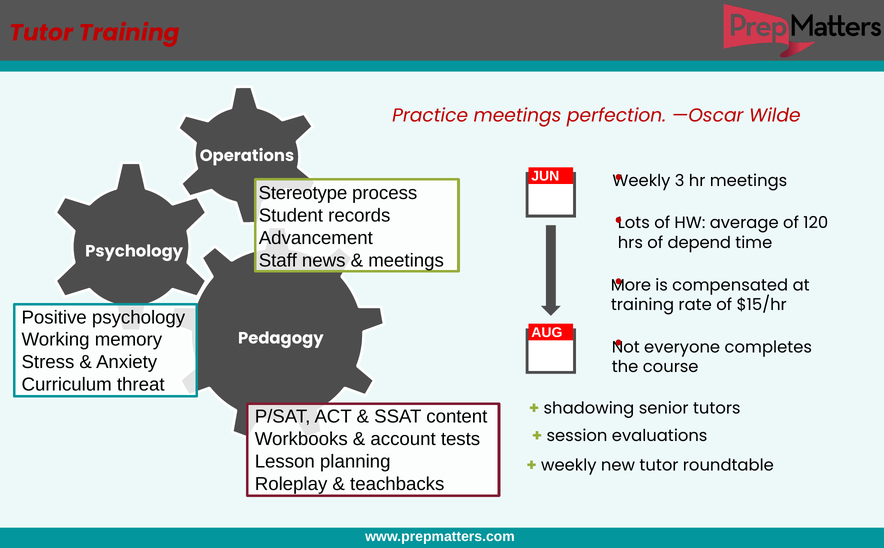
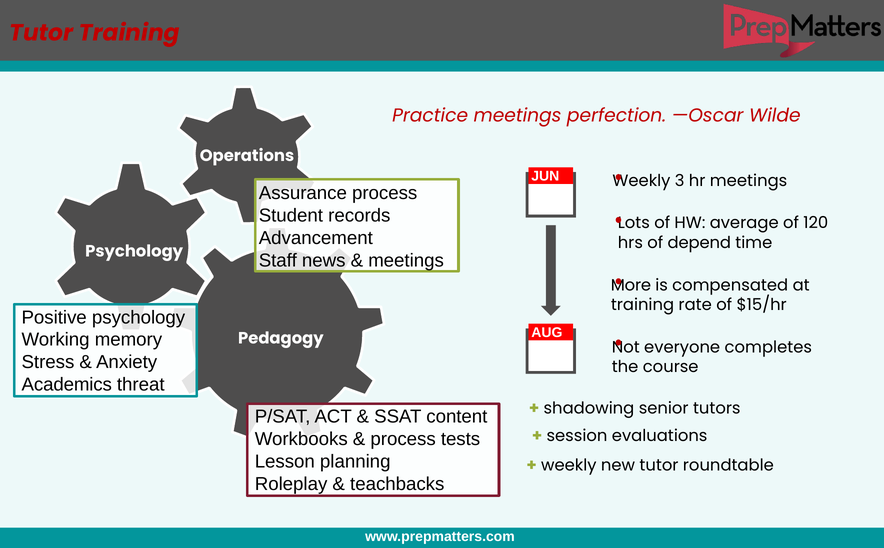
Stereotype: Stereotype -> Assurance
Curriculum: Curriculum -> Academics
account at (403, 439): account -> process
